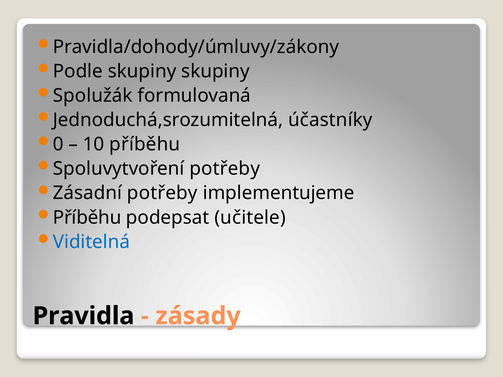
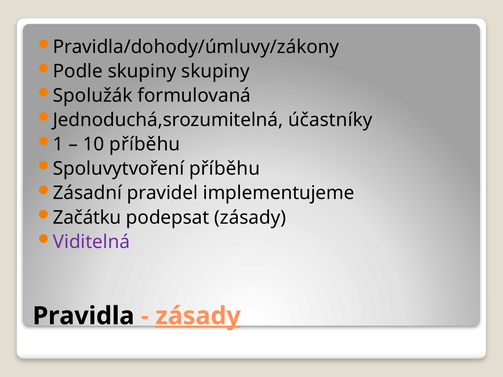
0: 0 -> 1
Spoluvytvoření potřeby: potřeby -> příběhu
Zásadní potřeby: potřeby -> pravidel
Příběhu at (87, 218): Příběhu -> Začátku
podepsat učitele: učitele -> zásady
Viditelná colour: blue -> purple
zásady at (198, 316) underline: none -> present
